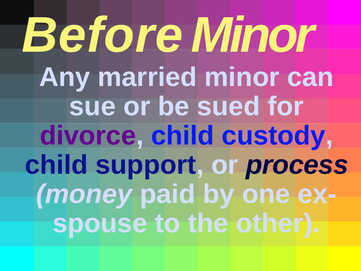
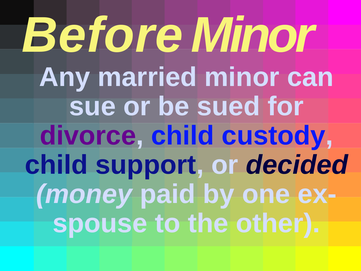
process: process -> decided
